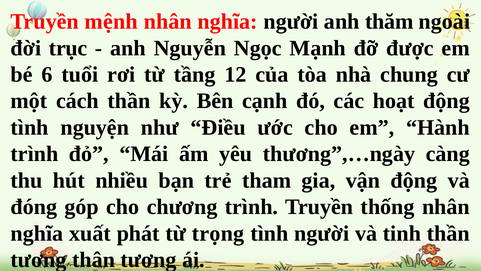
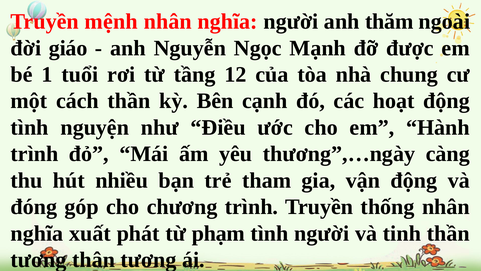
trục: trục -> giáo
6: 6 -> 1
trọng: trọng -> phạm
